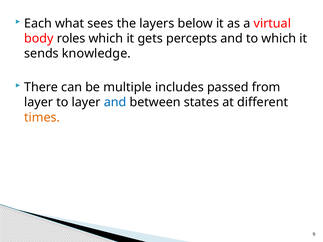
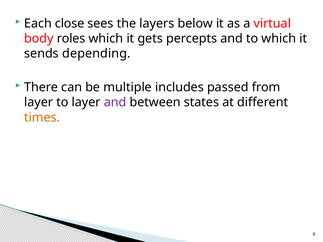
what: what -> close
knowledge: knowledge -> depending
and at (115, 102) colour: blue -> purple
